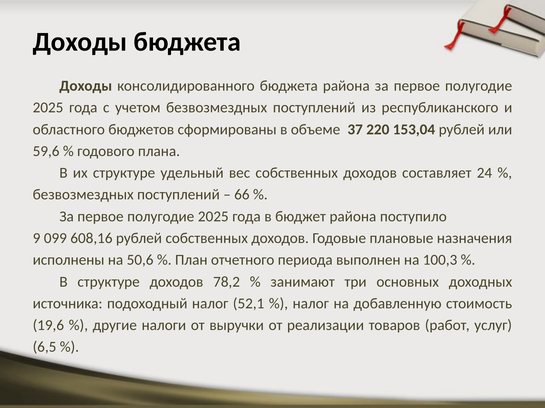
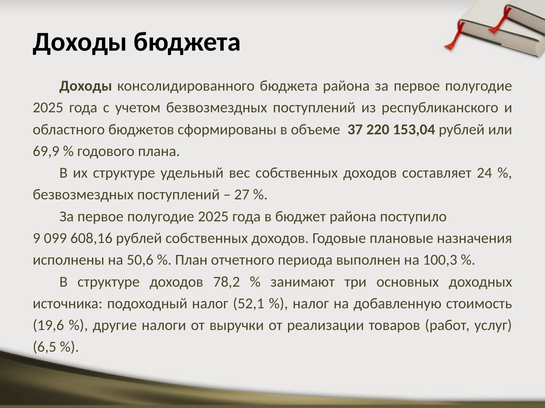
59,6: 59,6 -> 69,9
66: 66 -> 27
